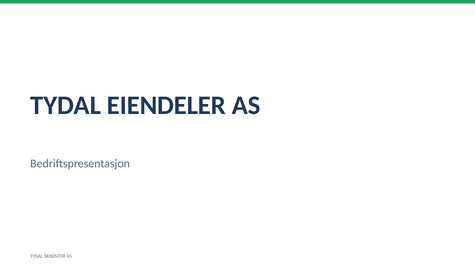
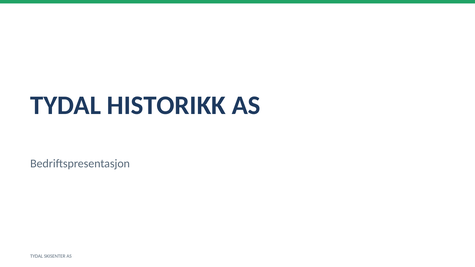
EIENDELER: EIENDELER -> HISTORIKK
